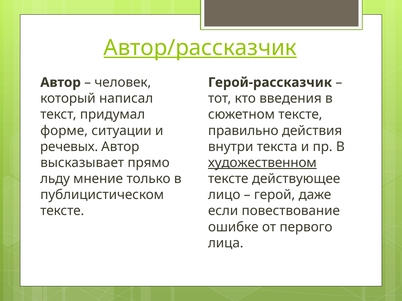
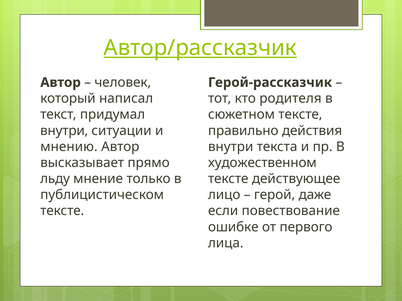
введения: введения -> родителя
форме at (64, 131): форме -> внутри
речевых: речевых -> мнению
художественном underline: present -> none
